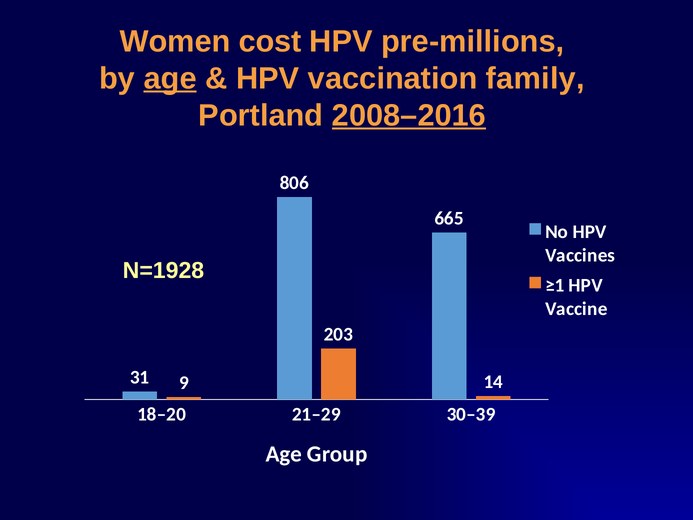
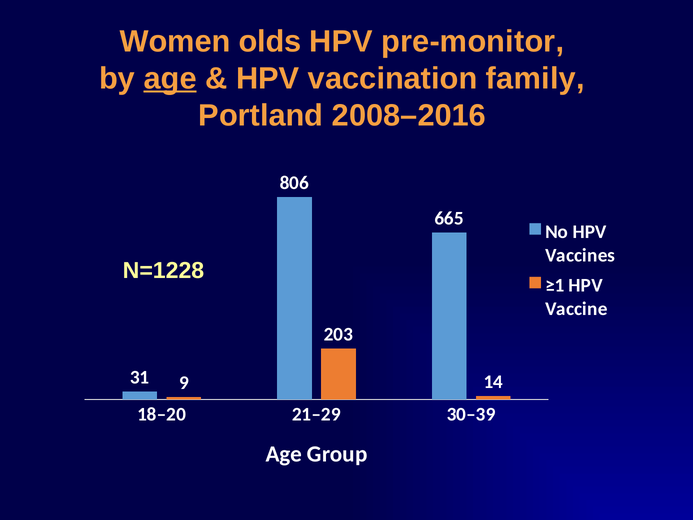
cost: cost -> olds
pre-millions: pre-millions -> pre-monitor
2008–2016 underline: present -> none
N=1928: N=1928 -> N=1228
